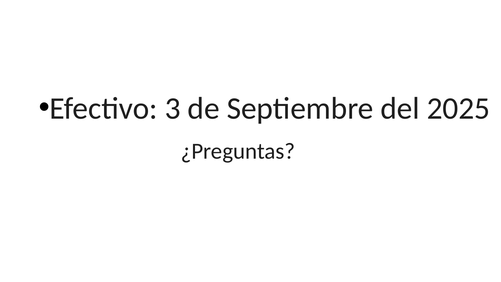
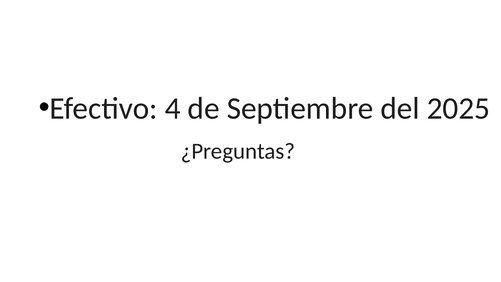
3: 3 -> 4
